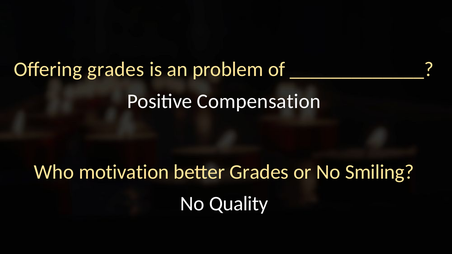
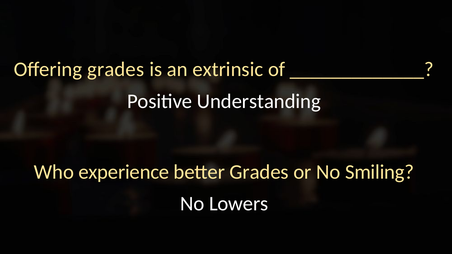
problem: problem -> extrinsic
Compensation: Compensation -> Understanding
motivation: motivation -> experience
Quality: Quality -> Lowers
